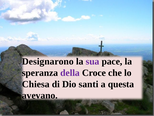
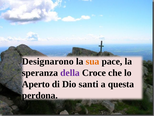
sua colour: purple -> orange
Chiesa: Chiesa -> Aperto
avevano: avevano -> perdona
